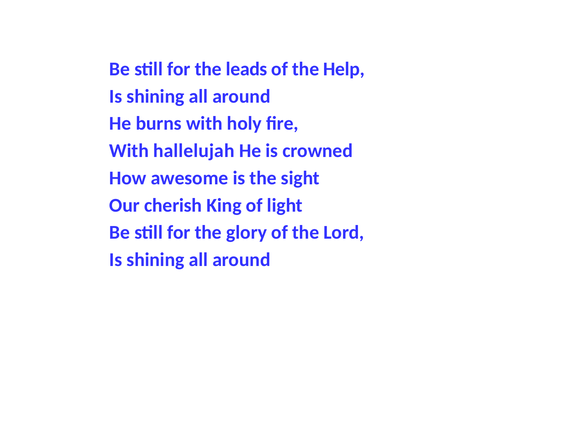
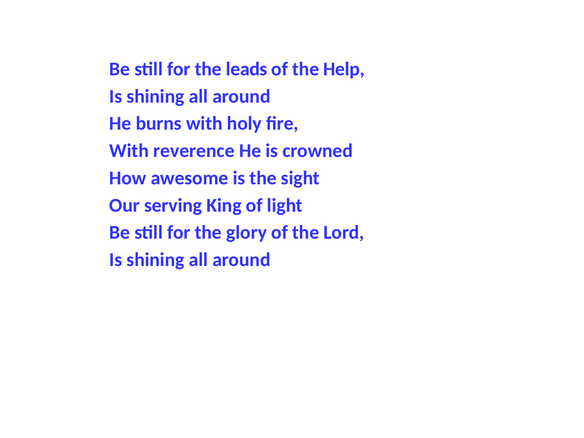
hallelujah: hallelujah -> reverence
cherish: cherish -> serving
